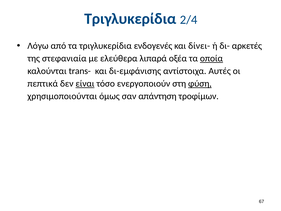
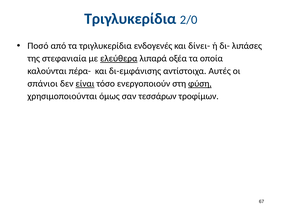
2/4: 2/4 -> 2/0
Λόγω: Λόγω -> Ποσό
αρκετές: αρκετές -> λιπάσες
ελεύθερα underline: none -> present
οποία underline: present -> none
trans-: trans- -> πέρα-
πεπτικά: πεπτικά -> σπάνιοι
απάντηση: απάντηση -> τεσσάρων
